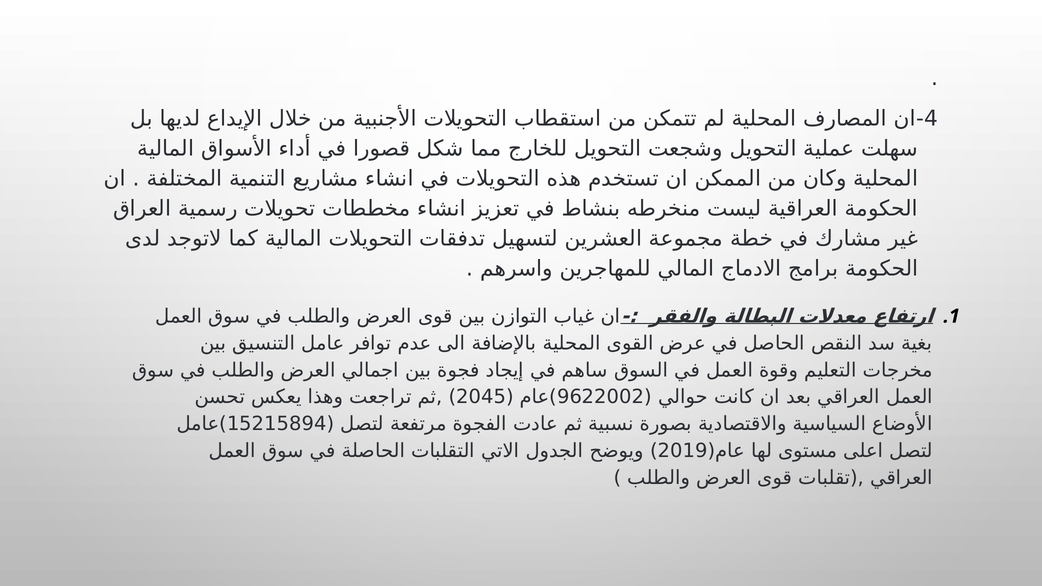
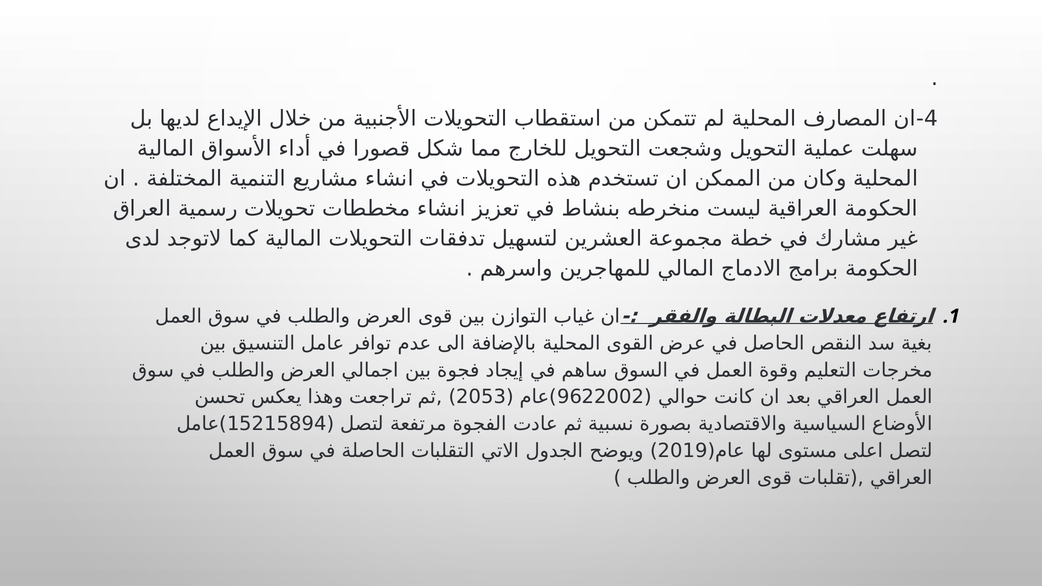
2045: 2045 -> 2053
